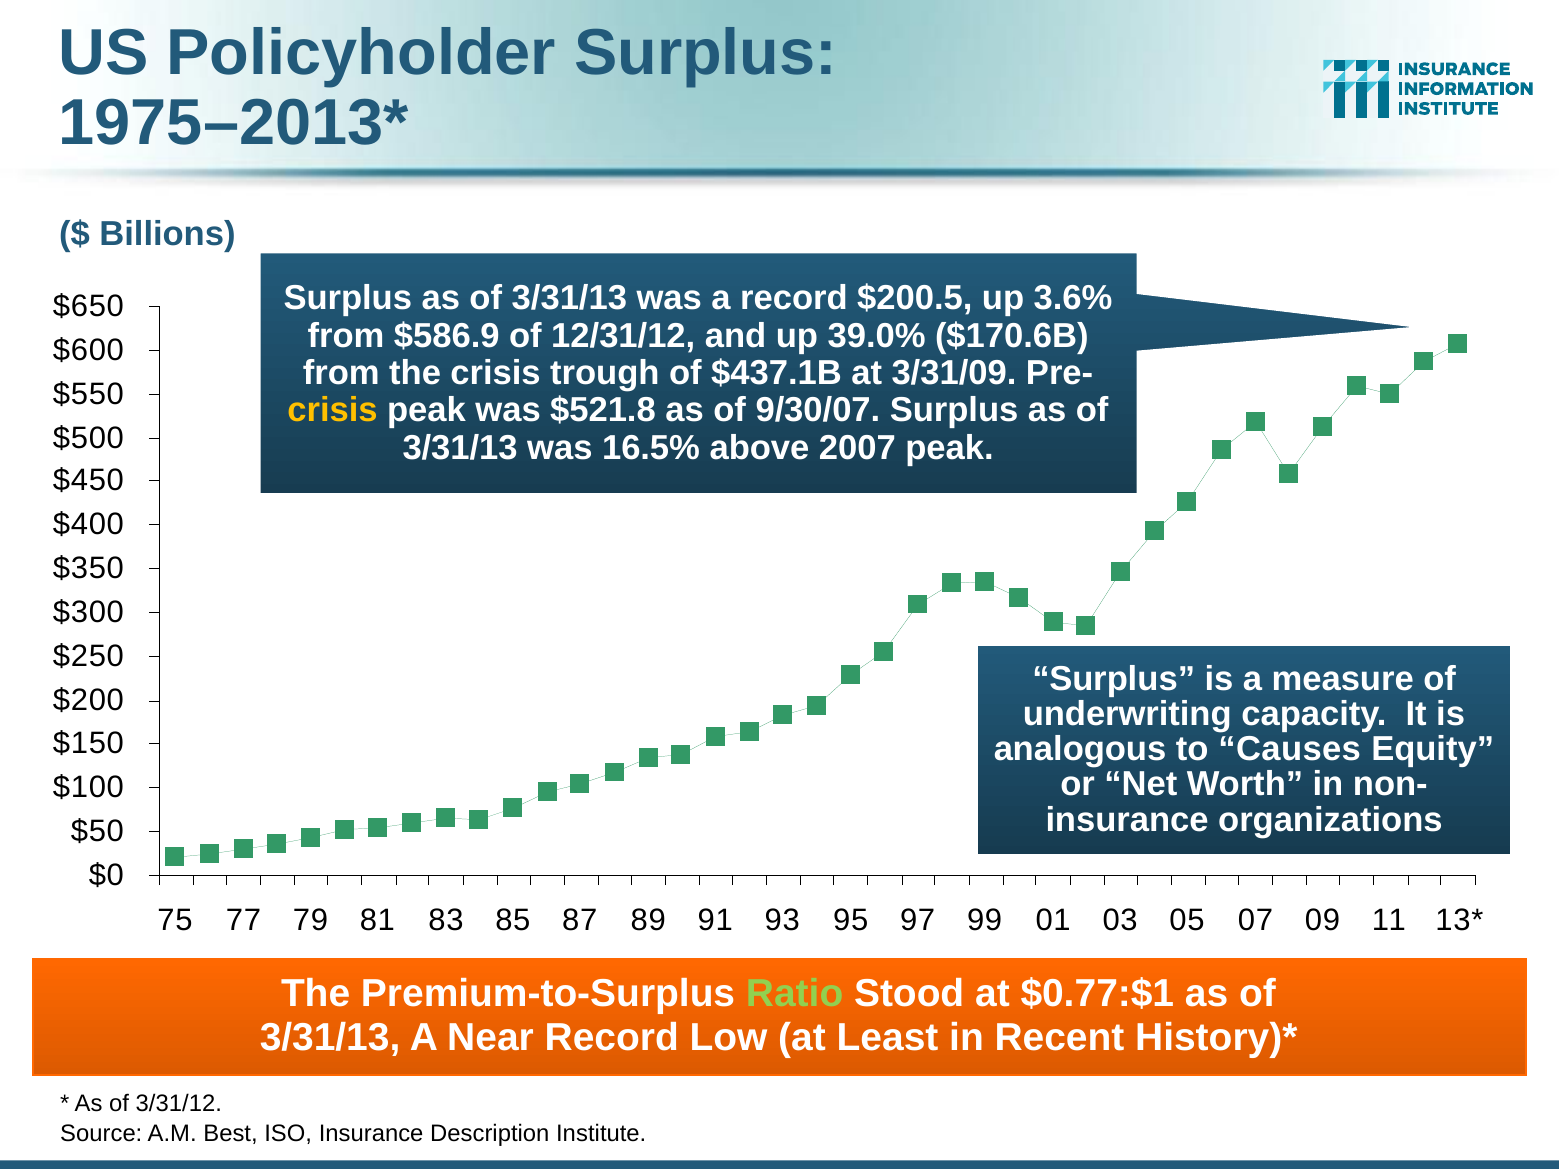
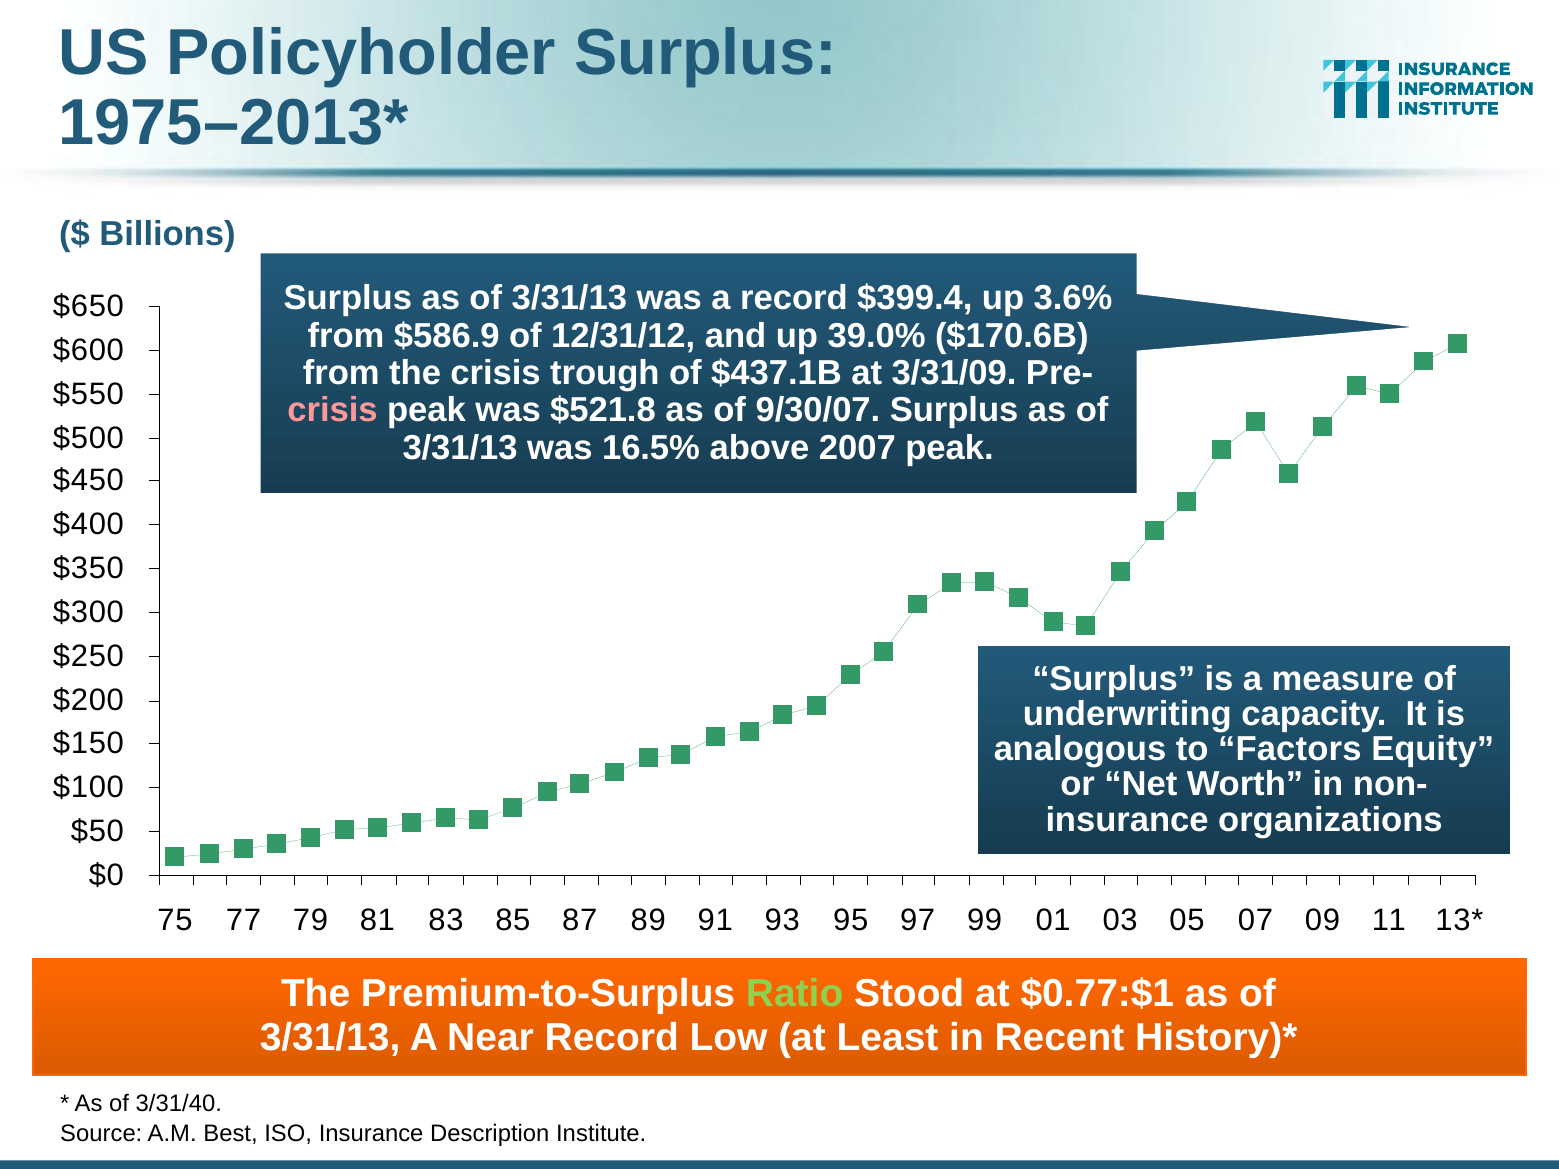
$200.5: $200.5 -> $399.4
crisis at (333, 411) colour: yellow -> pink
Causes: Causes -> Factors
3/31/12: 3/31/12 -> 3/31/40
